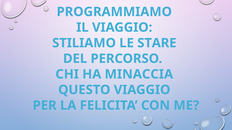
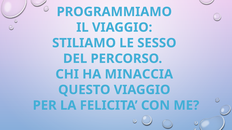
STARE: STARE -> SESSO
